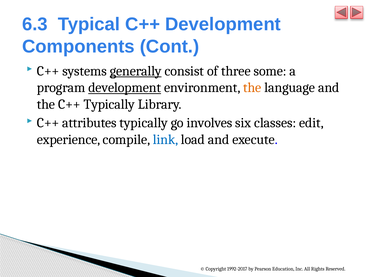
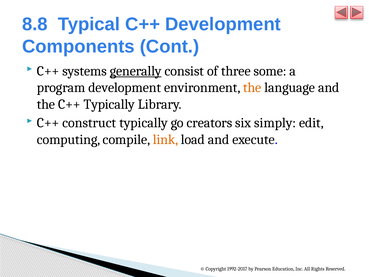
6.3: 6.3 -> 8.8
development at (125, 88) underline: present -> none
attributes: attributes -> construct
involves: involves -> creators
classes: classes -> simply
experience: experience -> computing
link colour: blue -> orange
